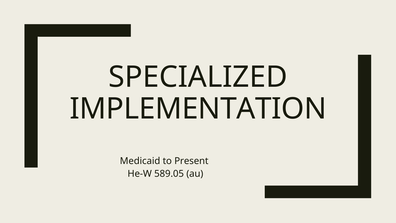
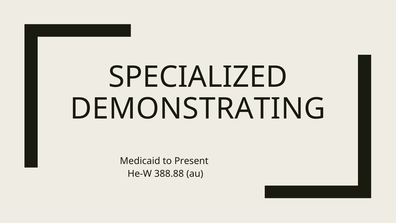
IMPLEMENTATION: IMPLEMENTATION -> DEMONSTRATING
589.05: 589.05 -> 388.88
